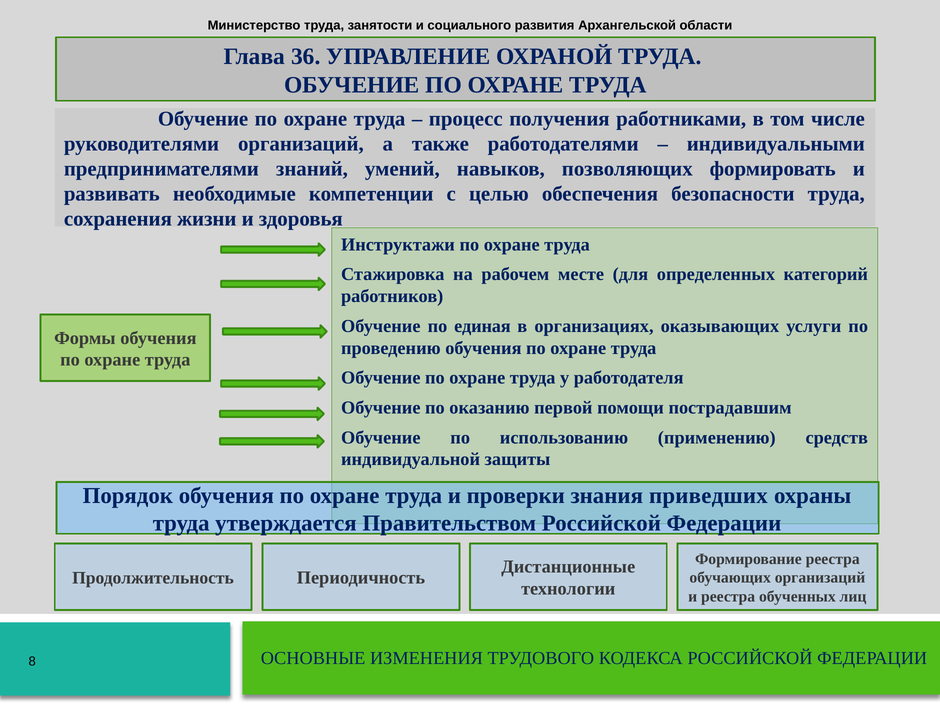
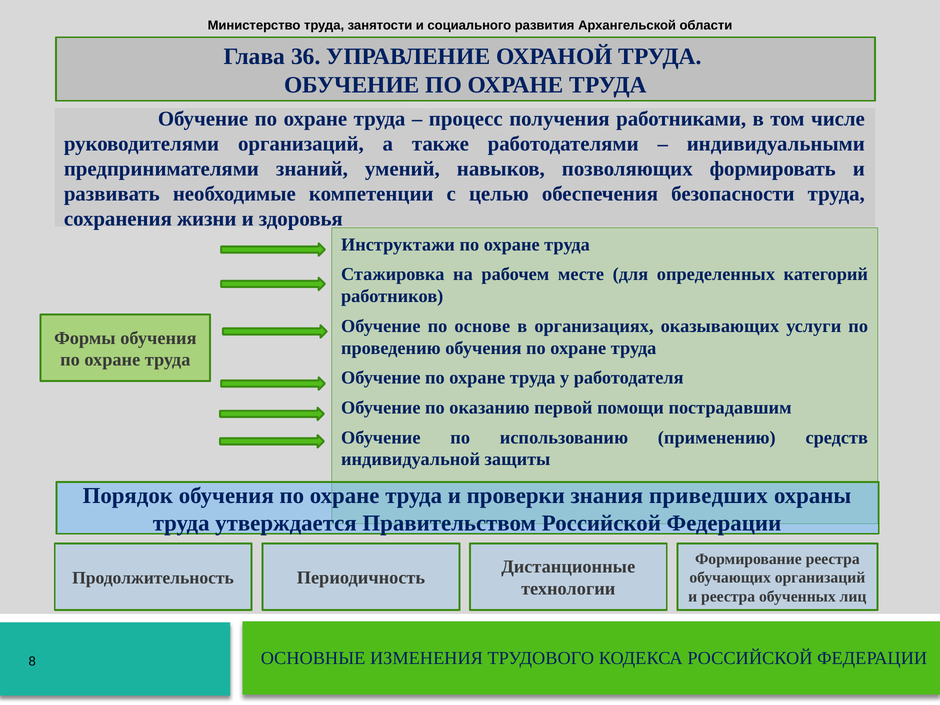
единая: единая -> основе
